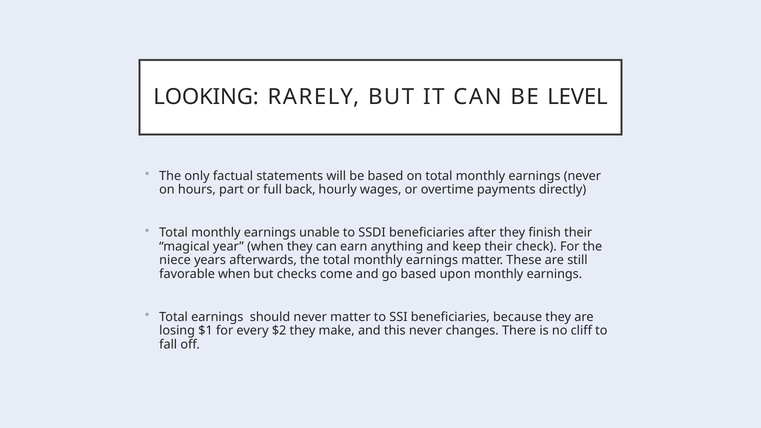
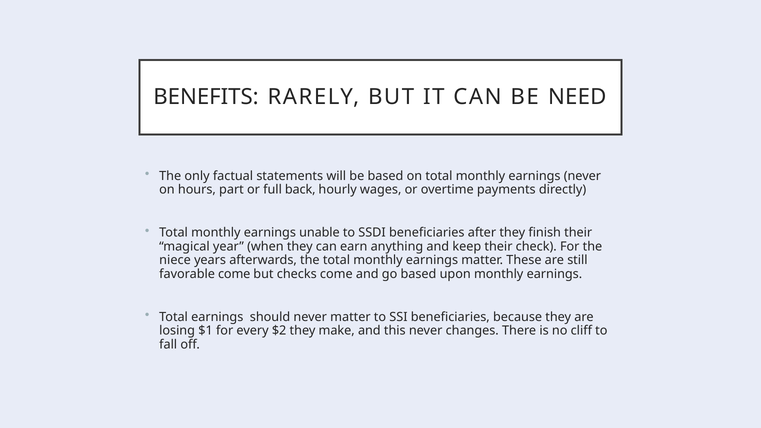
LOOKING: LOOKING -> BENEFITS
LEVEL: LEVEL -> NEED
favorable when: when -> come
